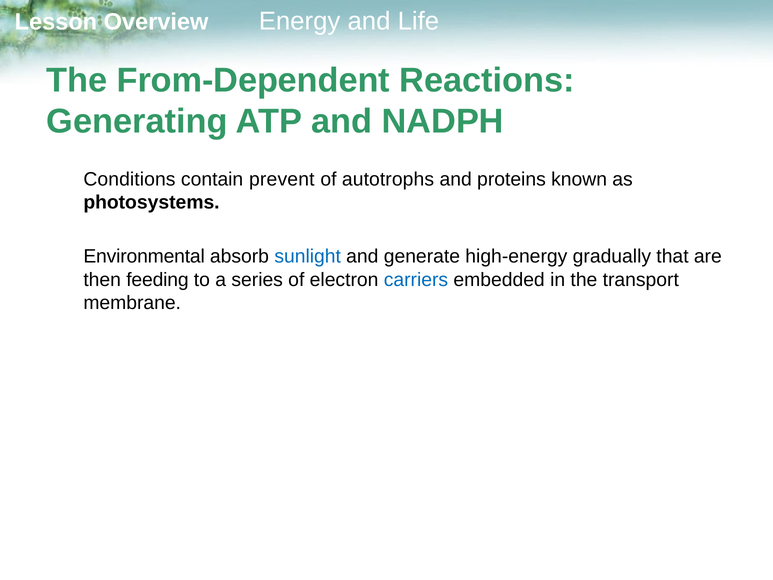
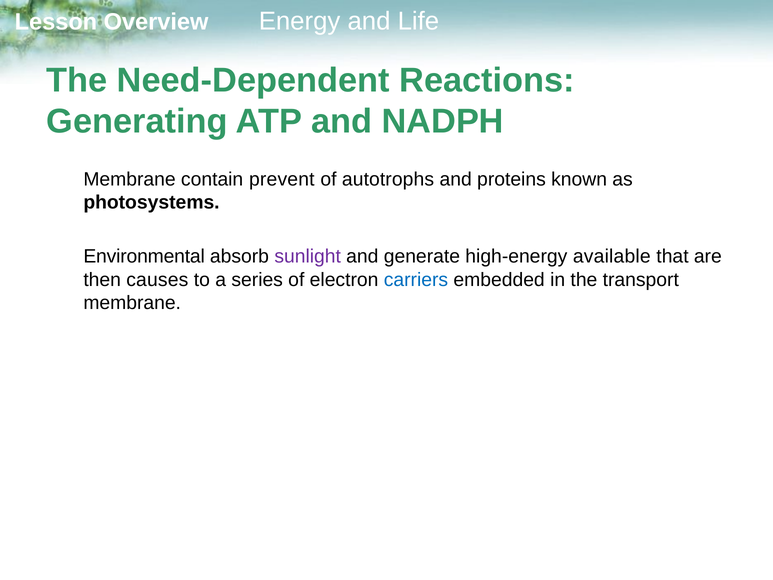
From-Dependent: From-Dependent -> Need-Dependent
Conditions at (129, 179): Conditions -> Membrane
sunlight colour: blue -> purple
gradually: gradually -> available
feeding: feeding -> causes
